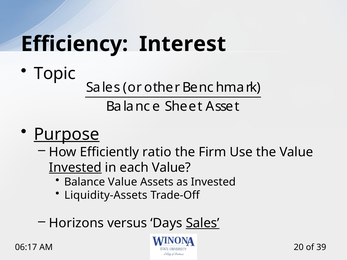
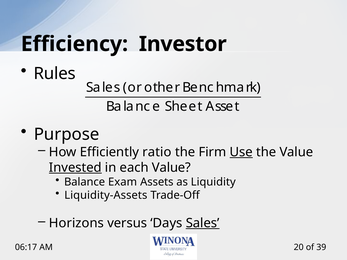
Interest: Interest -> Investor
Topic: Topic -> Rules
Purpose underline: present -> none
Use underline: none -> present
Balance Value: Value -> Exam
as Invested: Invested -> Liquidity
